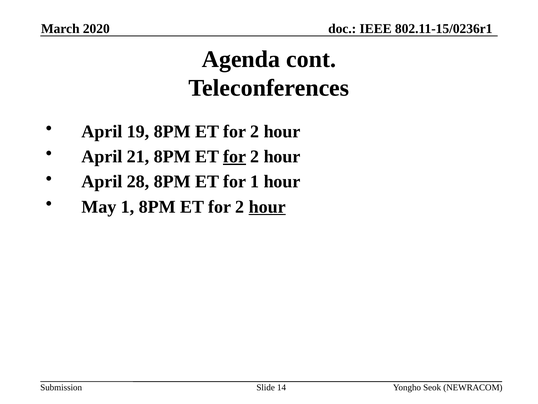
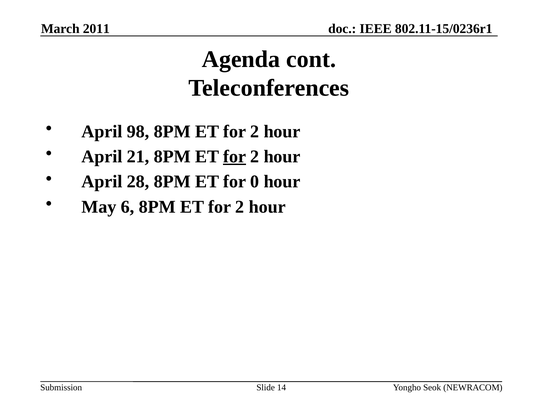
2020: 2020 -> 2011
19: 19 -> 98
for 1: 1 -> 0
May 1: 1 -> 6
hour at (267, 207) underline: present -> none
